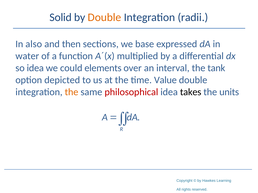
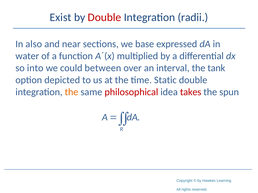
Solid: Solid -> Exist
Double at (105, 17) colour: orange -> red
then: then -> near
so idea: idea -> into
elements: elements -> between
Value: Value -> Static
takes colour: black -> red
units: units -> spun
